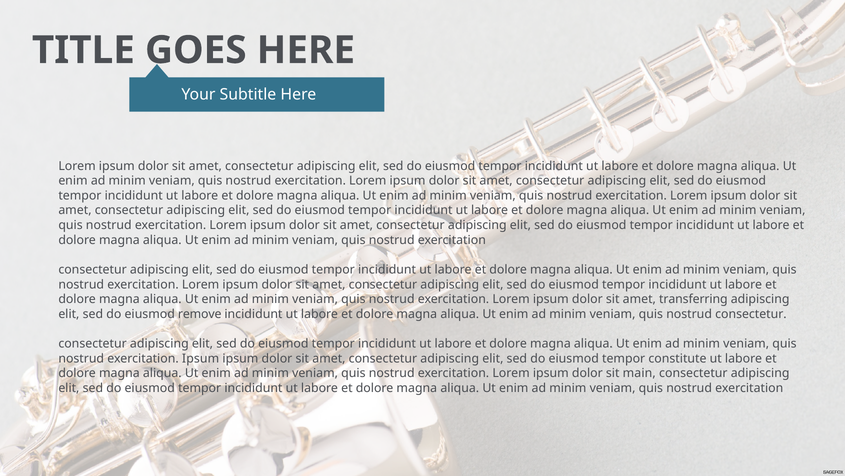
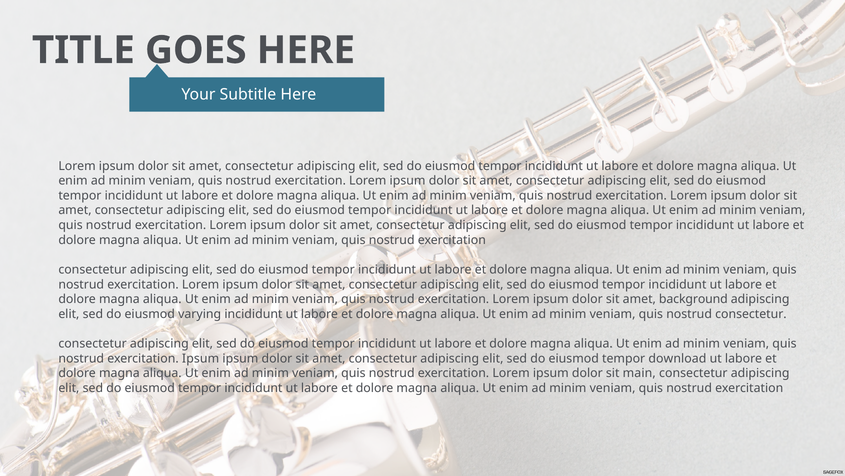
transferring: transferring -> background
remove: remove -> varying
constitute: constitute -> download
